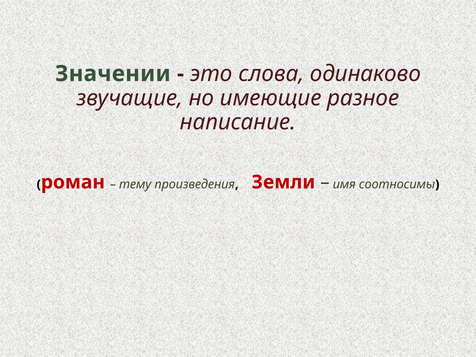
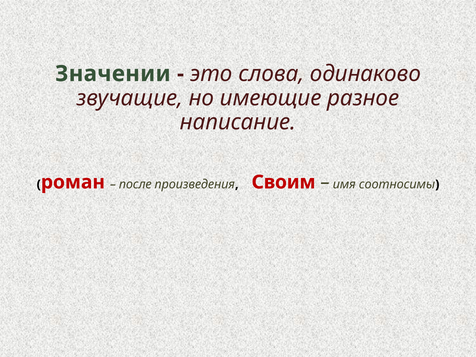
тему: тему -> после
Земли: Земли -> Своим
